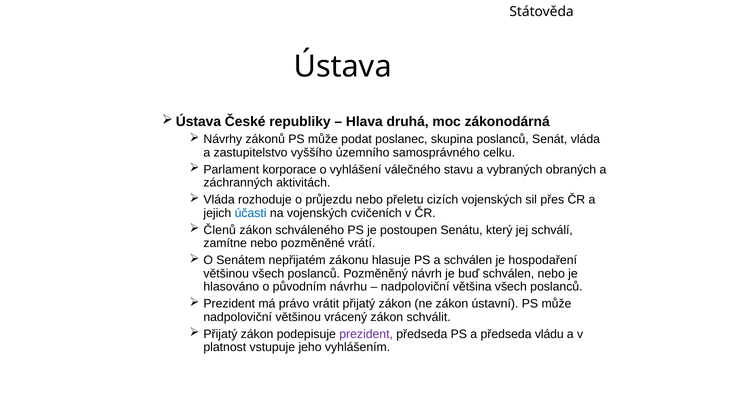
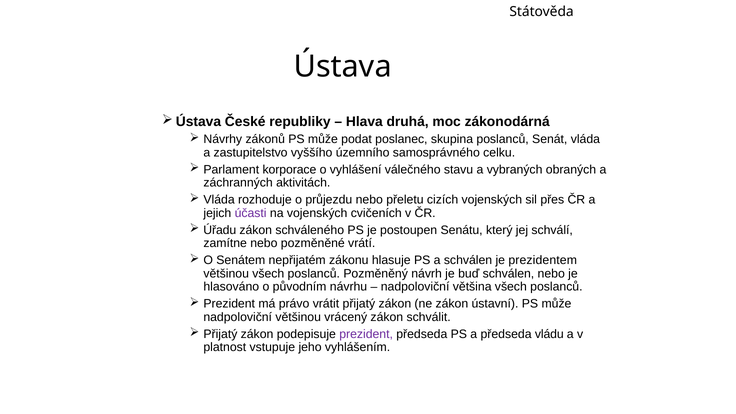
účasti colour: blue -> purple
Členů: Členů -> Úřadu
hospodaření: hospodaření -> prezidentem
